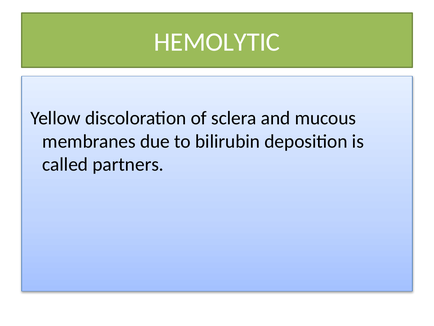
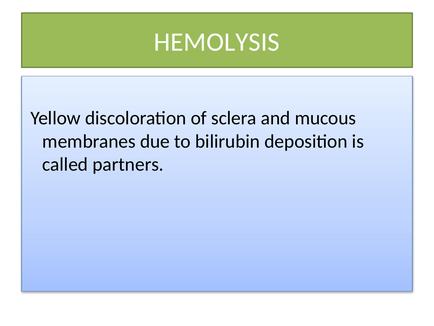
HEMOLYTIC: HEMOLYTIC -> HEMOLYSIS
